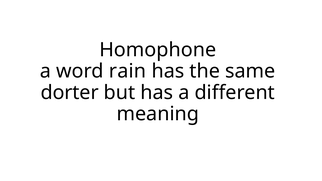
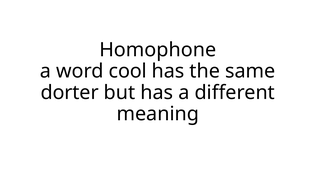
rain: rain -> cool
